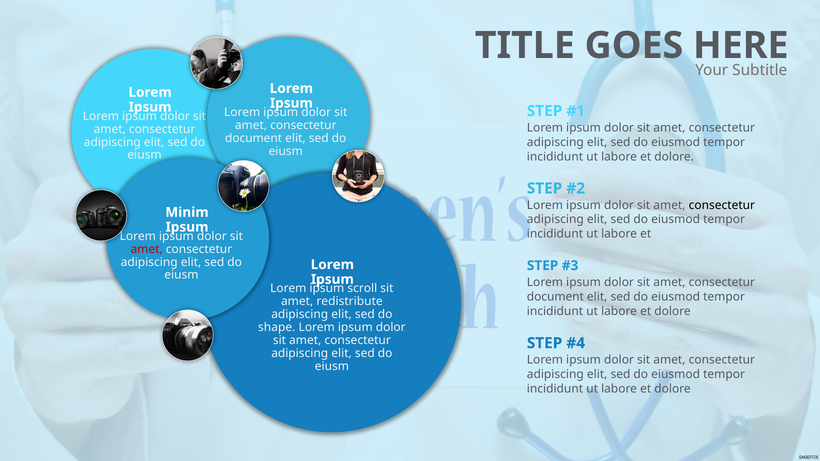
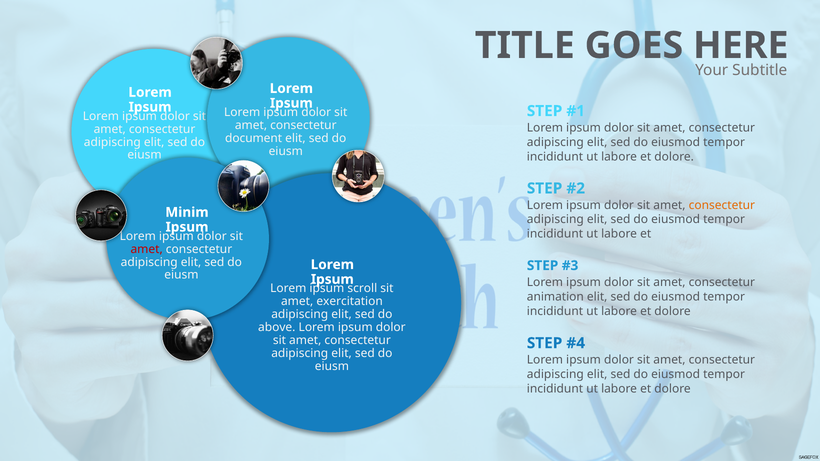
consectetur at (722, 205) colour: black -> orange
document at (555, 297): document -> animation
redistribute: redistribute -> exercitation
shape: shape -> above
